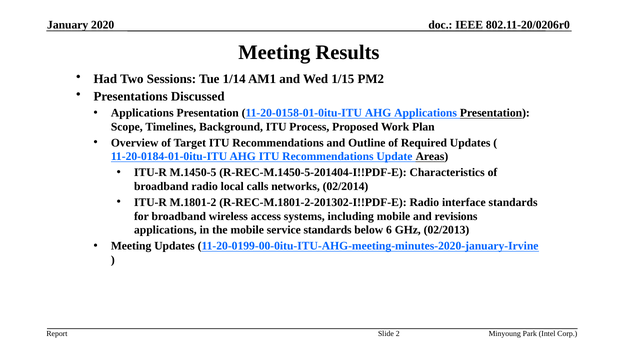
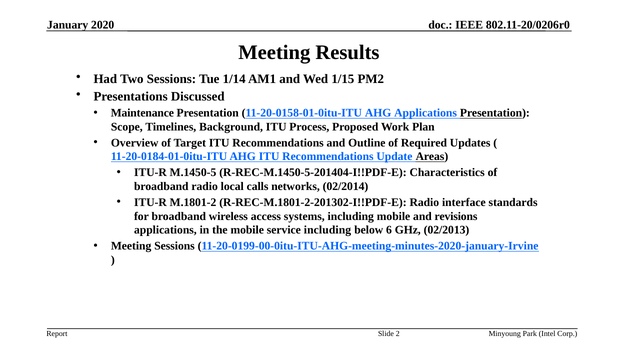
Applications at (142, 113): Applications -> Maintenance
service standards: standards -> including
Meeting Updates: Updates -> Sessions
